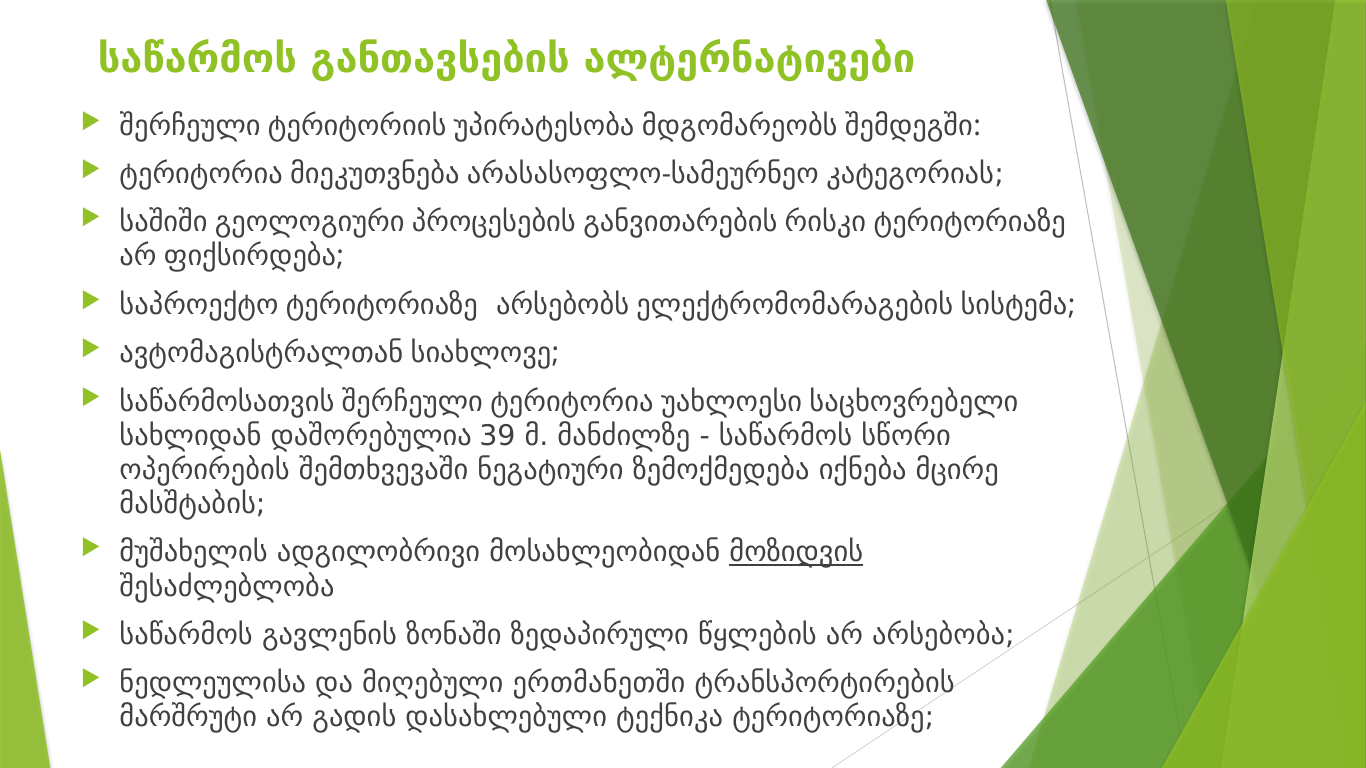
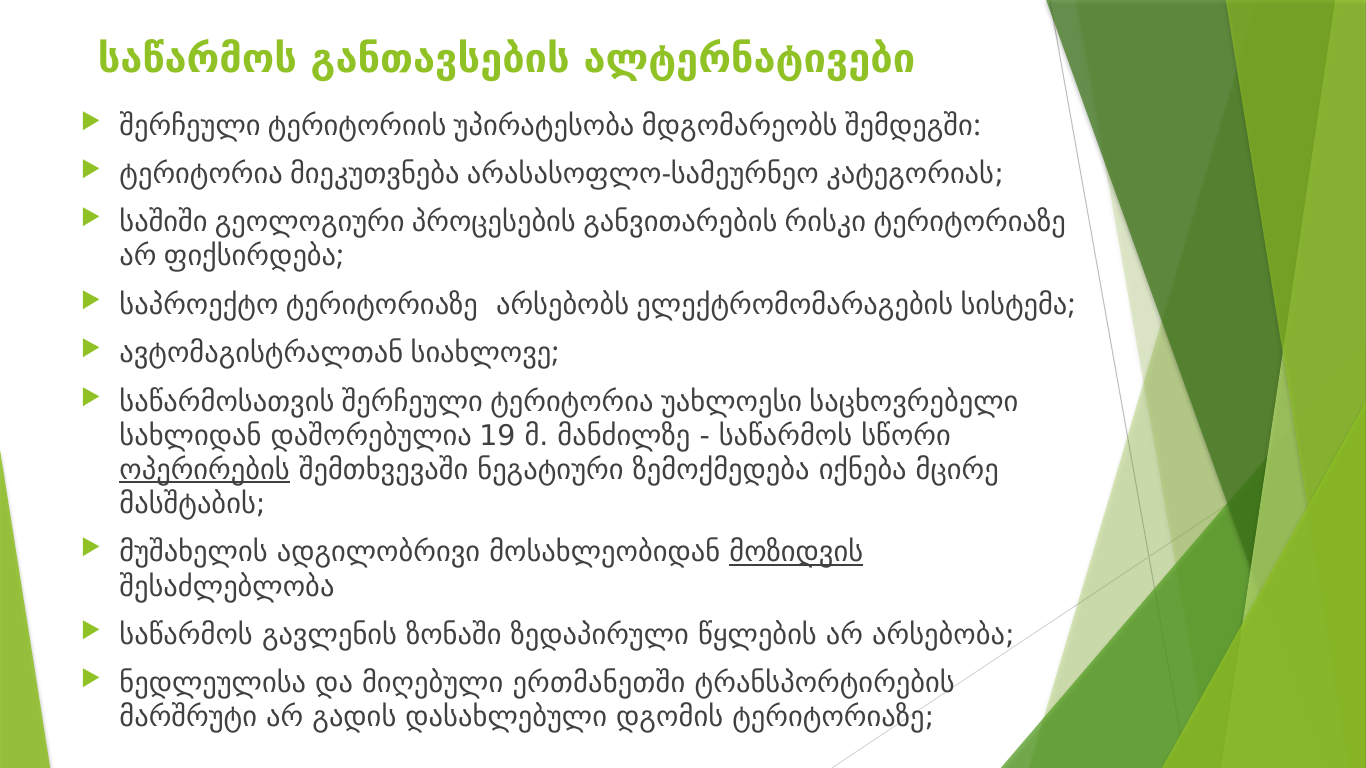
39: 39 -> 19
ოპერირების underline: none -> present
ტექნიკა: ტექნიკა -> დგომის
